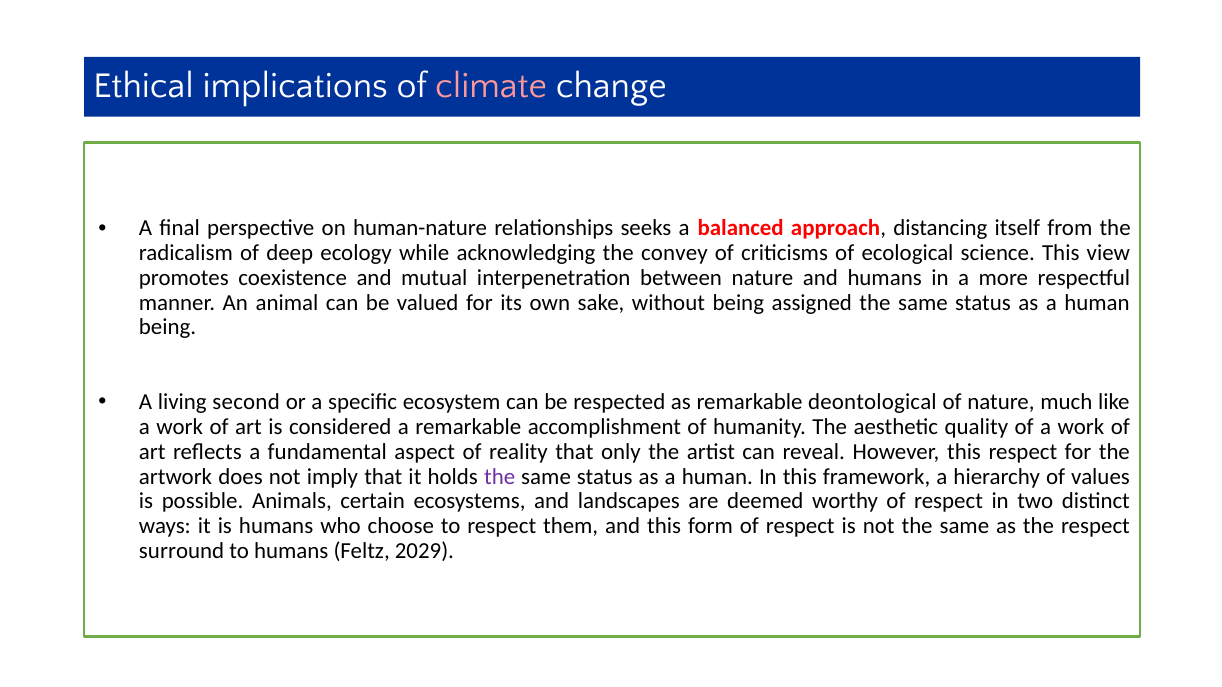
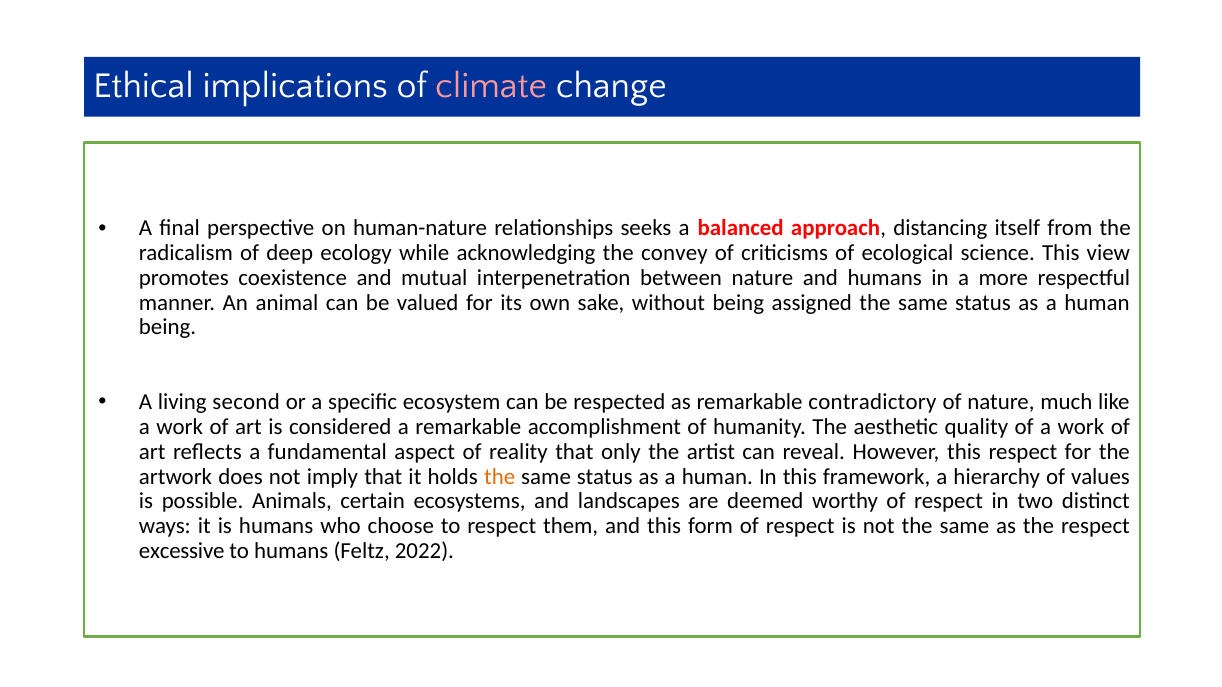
deontological: deontological -> contradictory
the at (500, 477) colour: purple -> orange
surround: surround -> excessive
2029: 2029 -> 2022
